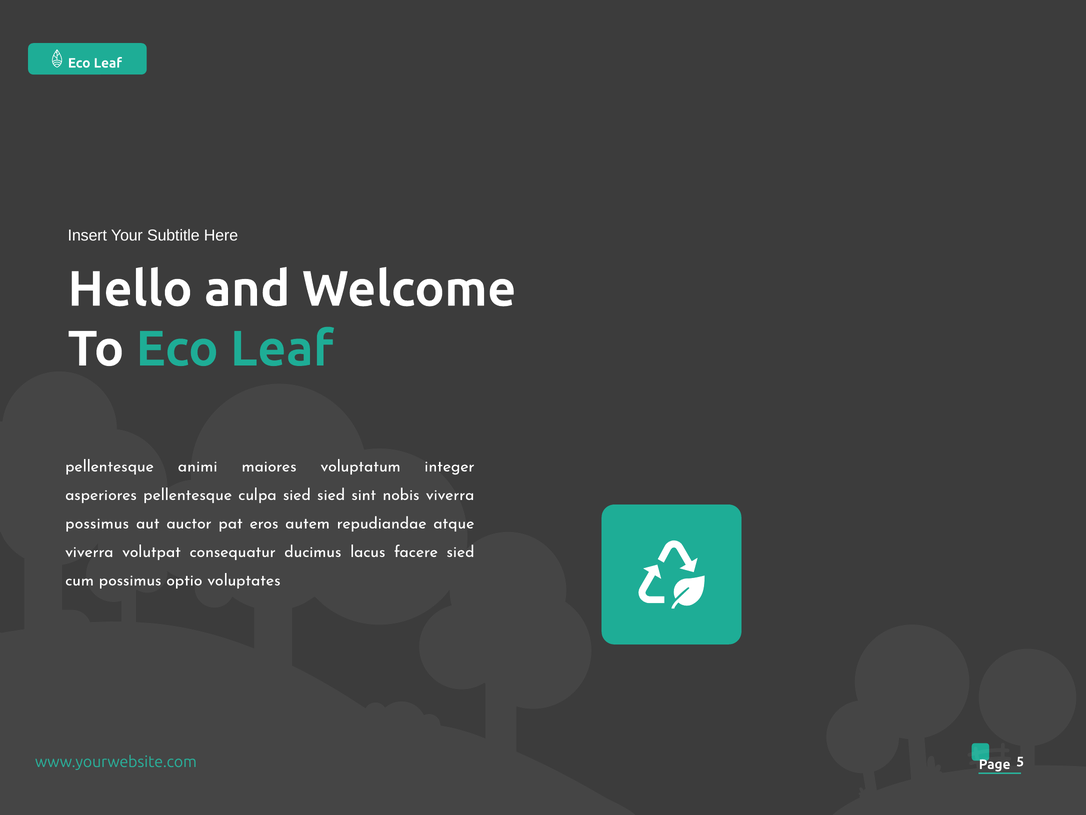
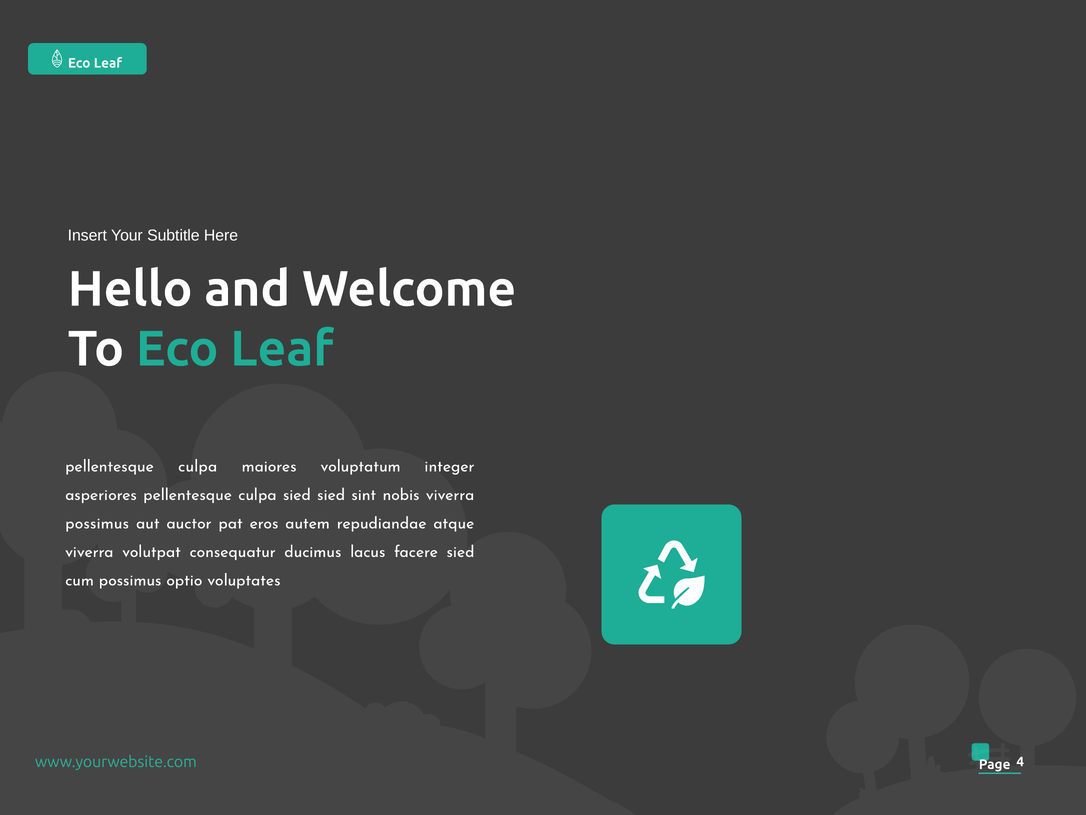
animi at (198, 466): animi -> culpa
5: 5 -> 4
